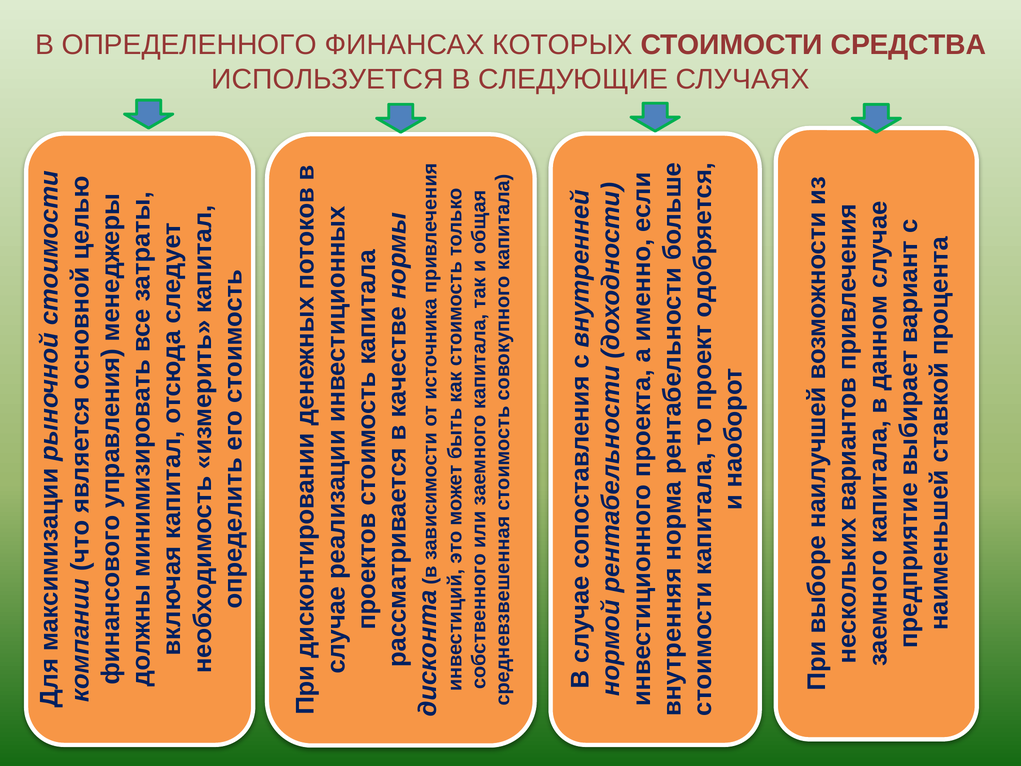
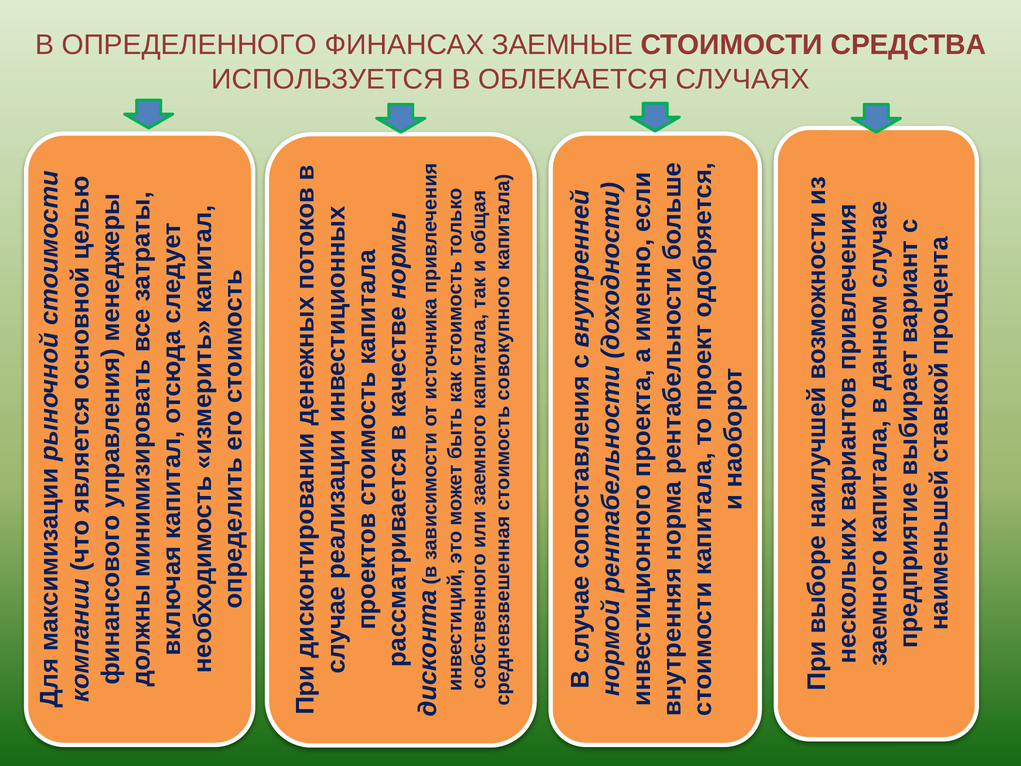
КОТОРЫХ: КОТОРЫХ -> ЗАЕМНЫЕ
СЛЕДУЮЩИЕ: СЛЕДУЮЩИЕ -> ОБЛЕКАЕТСЯ
